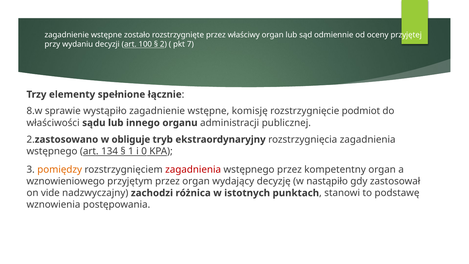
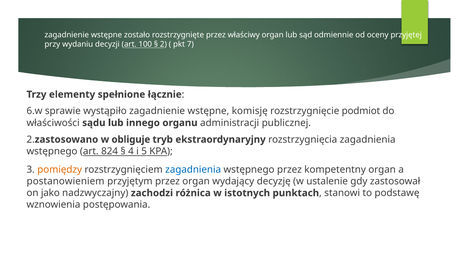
8.w: 8.w -> 6.w
134: 134 -> 824
1: 1 -> 4
0: 0 -> 5
zagadnienia at (193, 169) colour: red -> blue
wznowieniowego: wznowieniowego -> postanowieniem
nastąpiło: nastąpiło -> ustalenie
vide: vide -> jako
